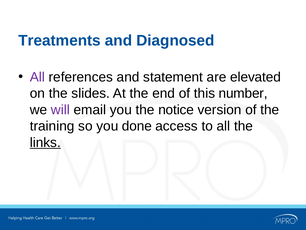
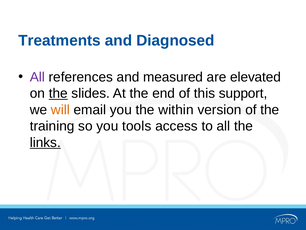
statement: statement -> measured
the at (58, 93) underline: none -> present
number: number -> support
will colour: purple -> orange
notice: notice -> within
done: done -> tools
